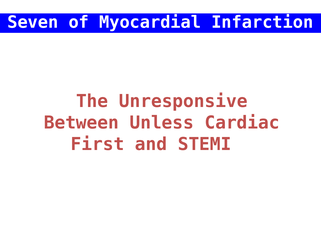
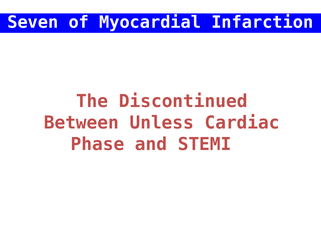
Unresponsive: Unresponsive -> Discontinued
First: First -> Phase
